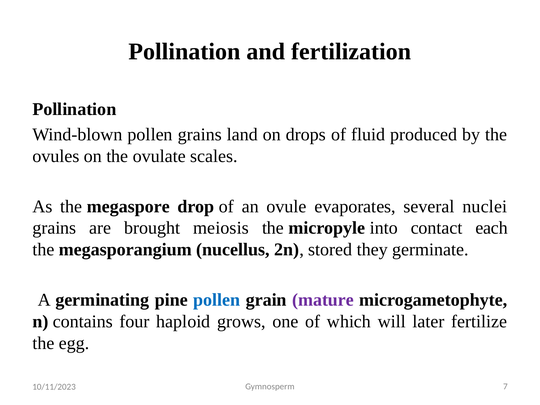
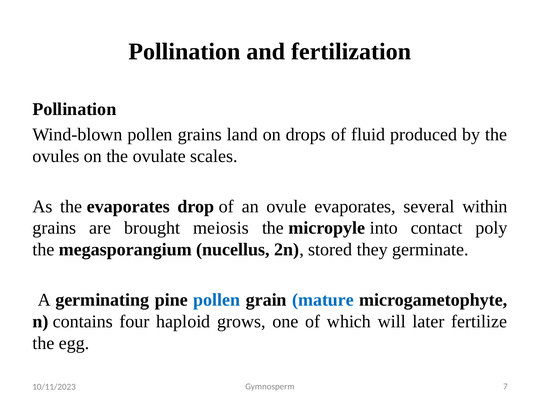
the megaspore: megaspore -> evaporates
nuclei: nuclei -> within
each: each -> poly
mature colour: purple -> blue
